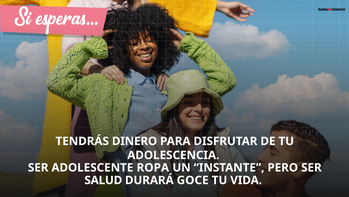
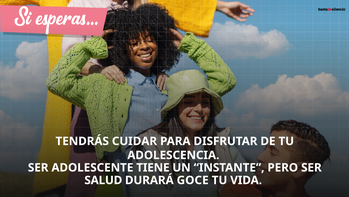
DINERO: DINERO -> CUIDAR
ROPA: ROPA -> TIENE
